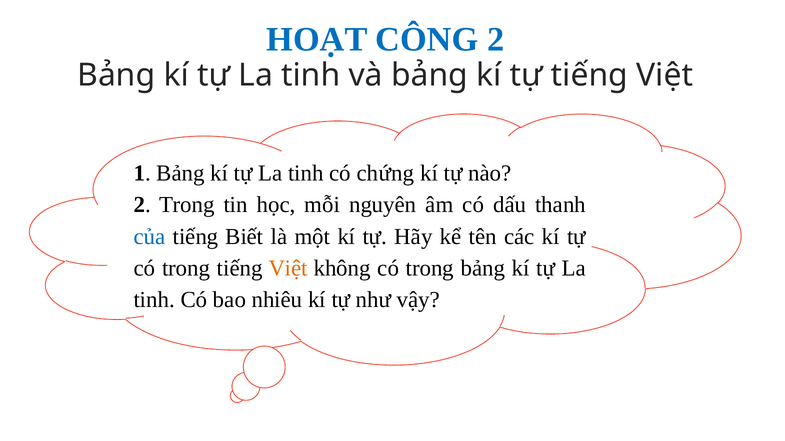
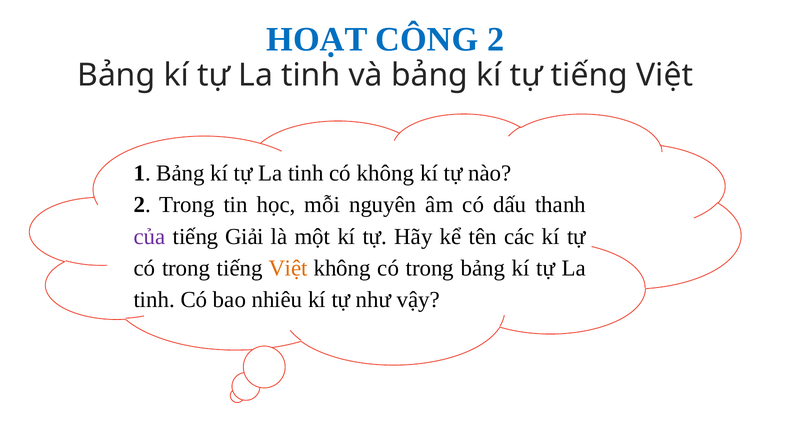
có chứng: chứng -> không
của colour: blue -> purple
Biết: Biết -> Giải
